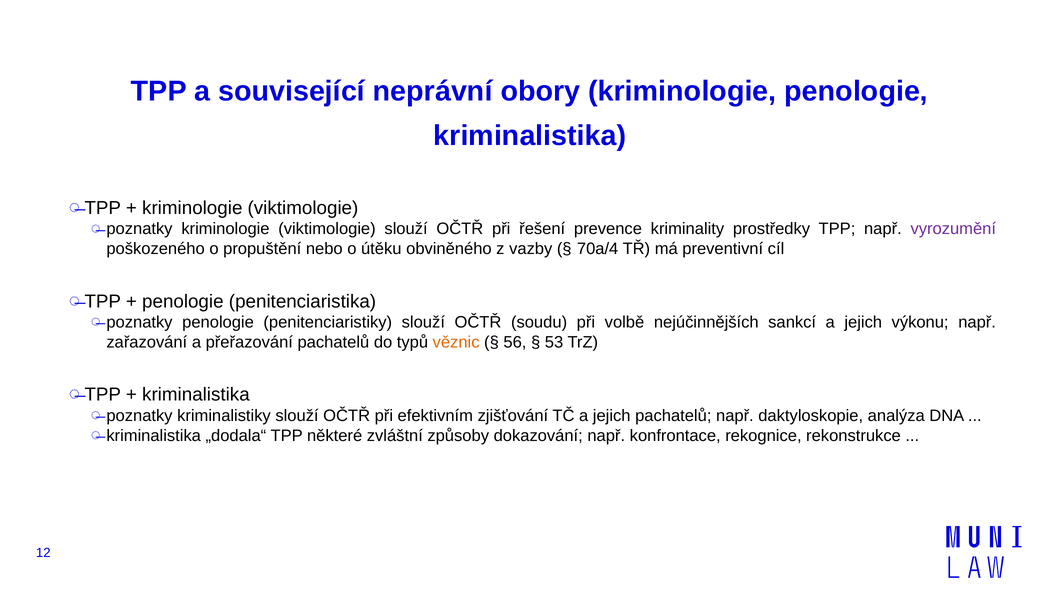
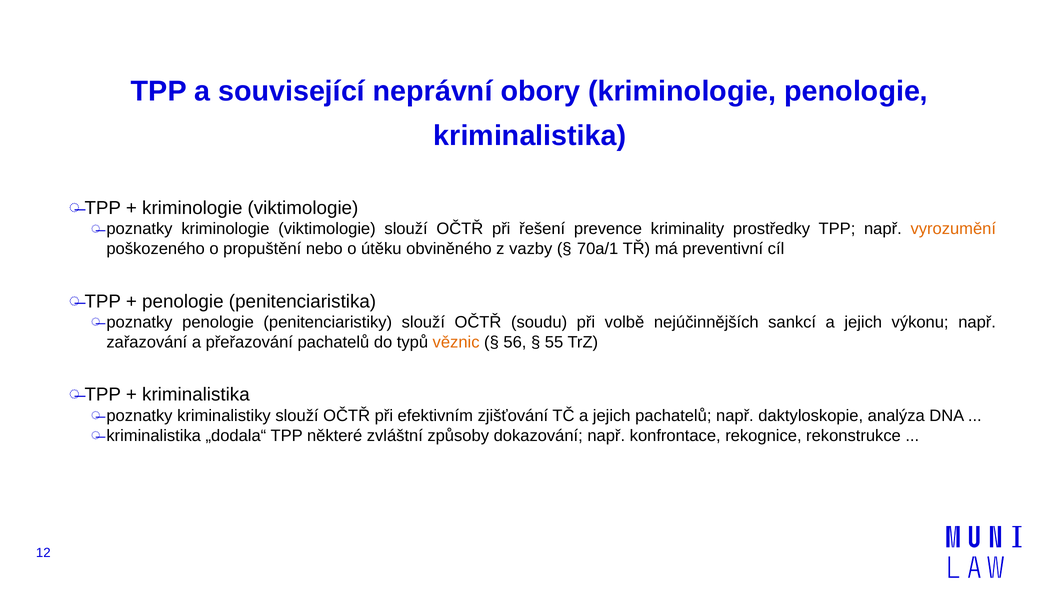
vyrozumění colour: purple -> orange
70a/4: 70a/4 -> 70a/1
53: 53 -> 55
